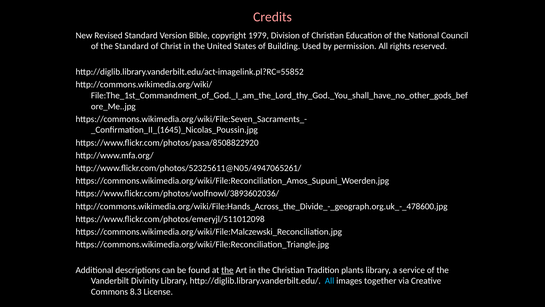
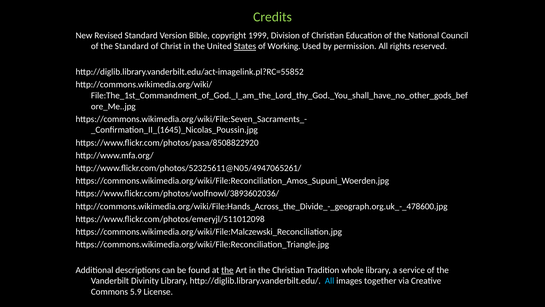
Credits colour: pink -> light green
1979: 1979 -> 1999
States underline: none -> present
Building: Building -> Working
plants: plants -> whole
8.3: 8.3 -> 5.9
